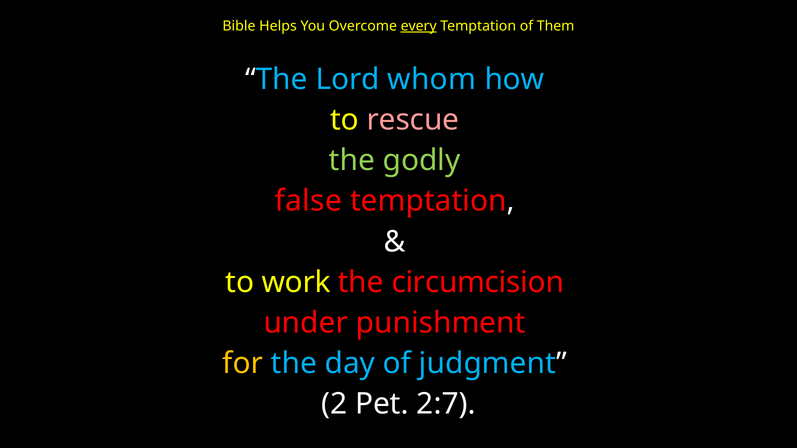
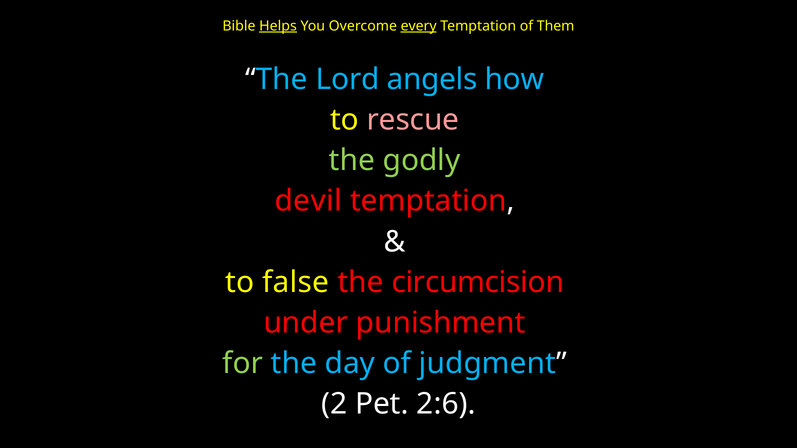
Helps underline: none -> present
whom: whom -> angels
false: false -> devil
work: work -> false
for colour: yellow -> light green
2:7: 2:7 -> 2:6
